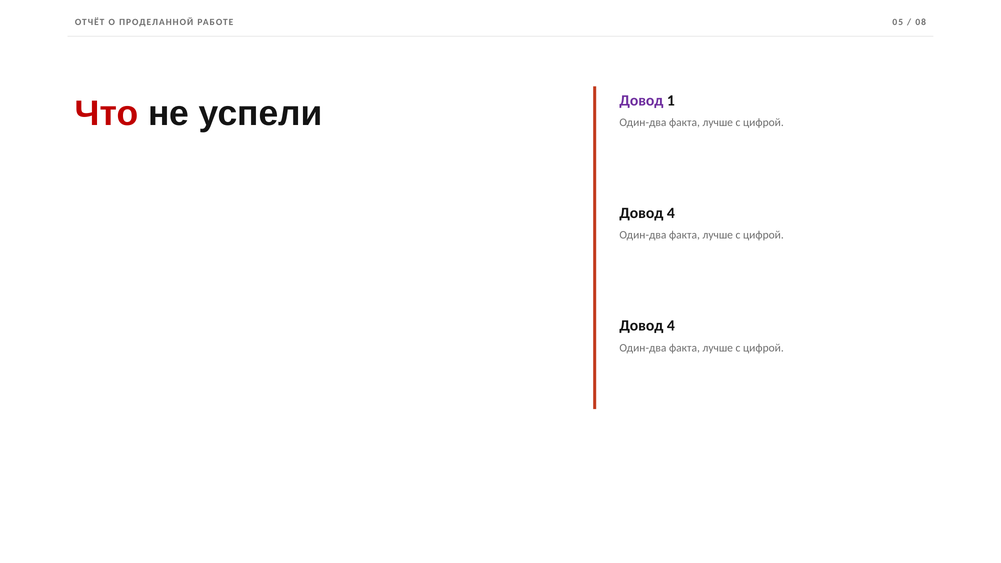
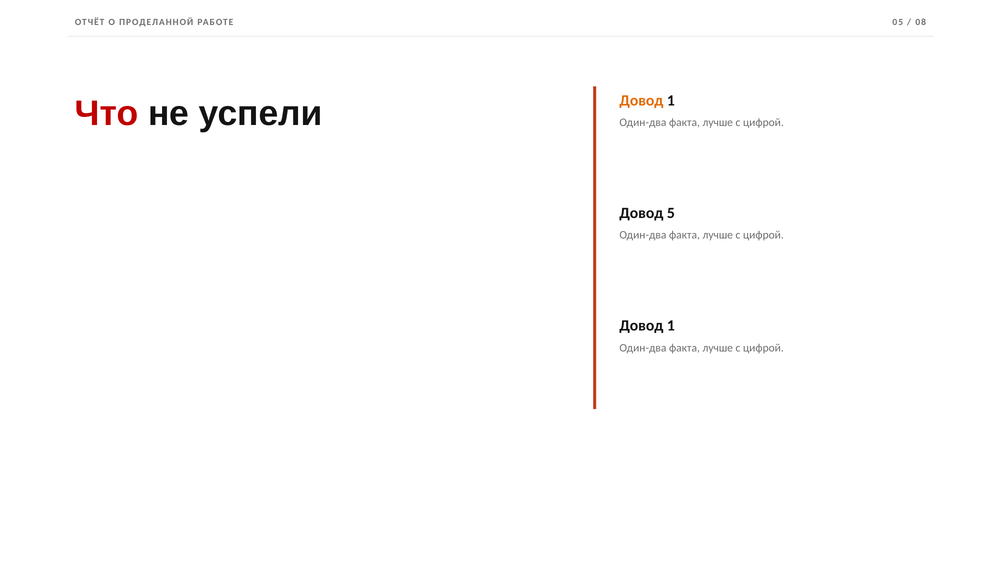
Довод at (641, 101) colour: purple -> orange
4 at (671, 213): 4 -> 5
4 at (671, 326): 4 -> 1
